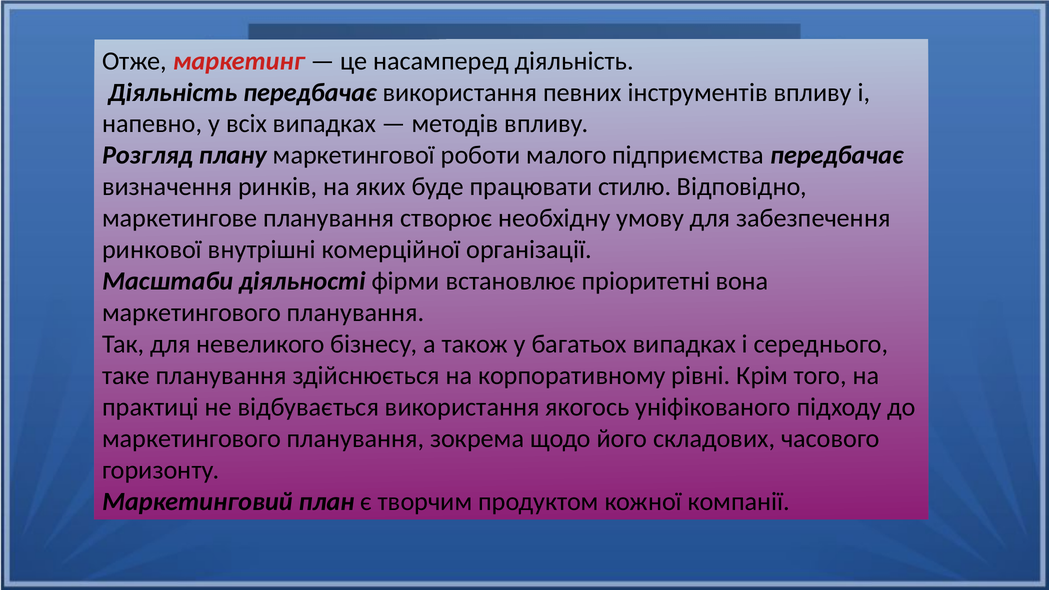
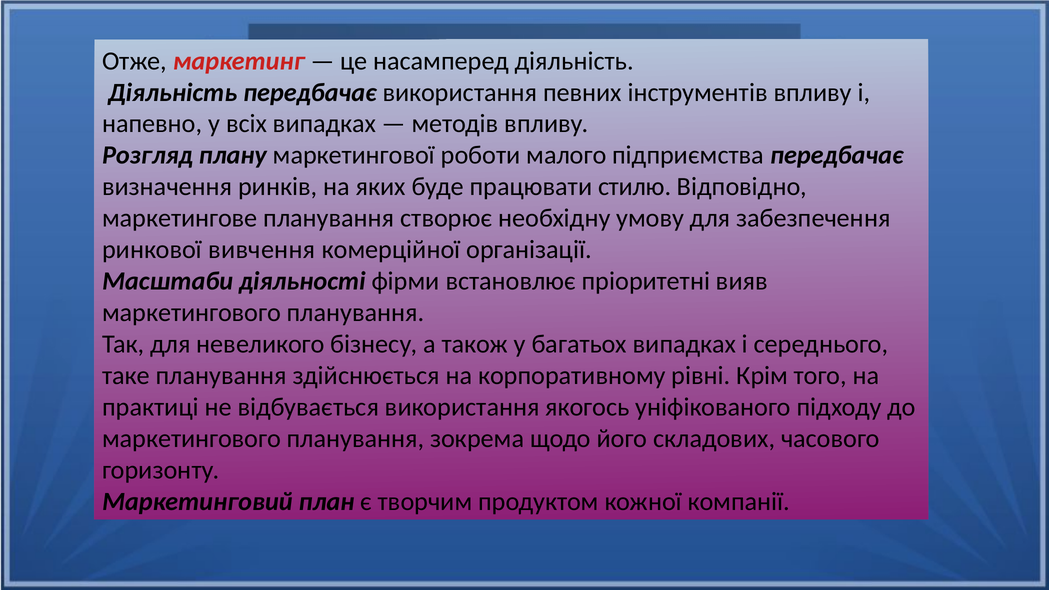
внутрішні: внутрішні -> вивчення
вона: вона -> вияв
